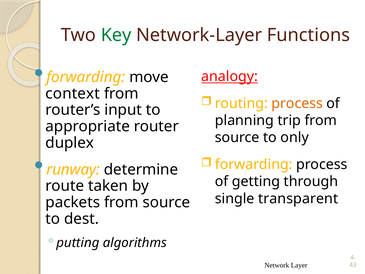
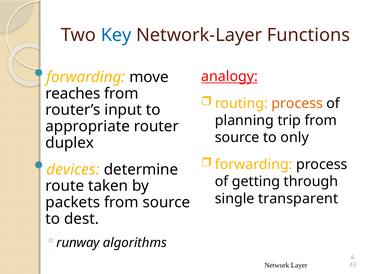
Key colour: green -> blue
context: context -> reaches
runway: runway -> devices
putting: putting -> runway
